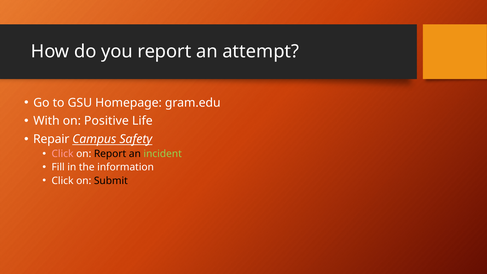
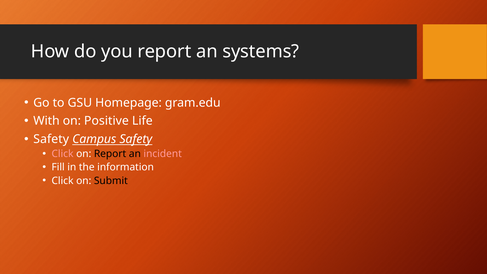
attempt: attempt -> systems
Repair at (51, 139): Repair -> Safety
incident colour: light green -> pink
